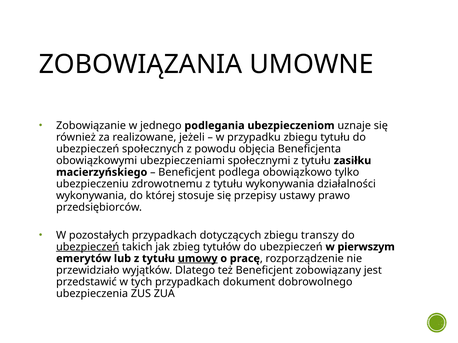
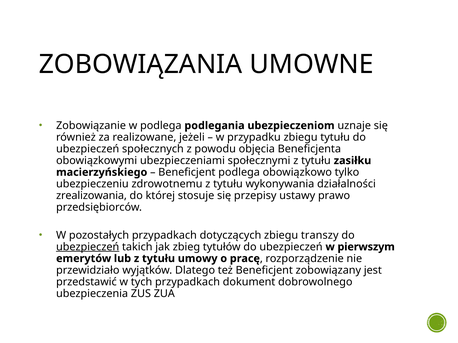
w jednego: jednego -> podlega
wykonywania at (91, 196): wykonywania -> zrealizowania
umowy underline: present -> none
